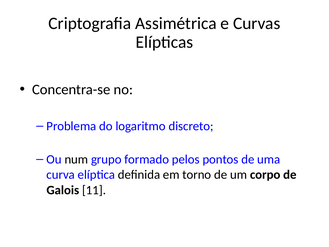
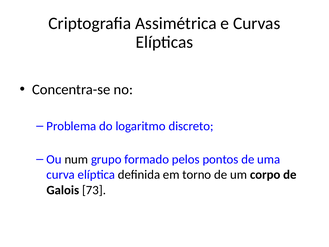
11: 11 -> 73
